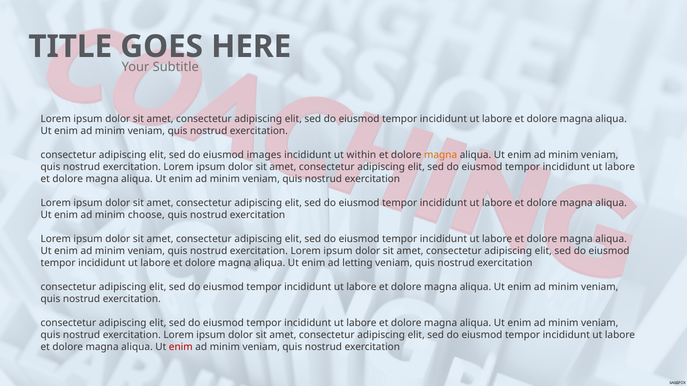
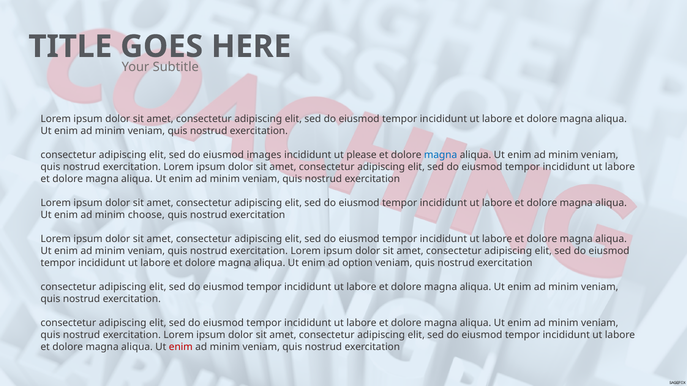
within: within -> please
magna at (441, 155) colour: orange -> blue
letting: letting -> option
